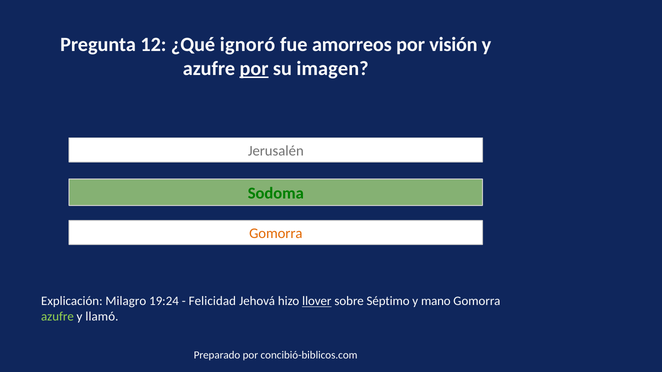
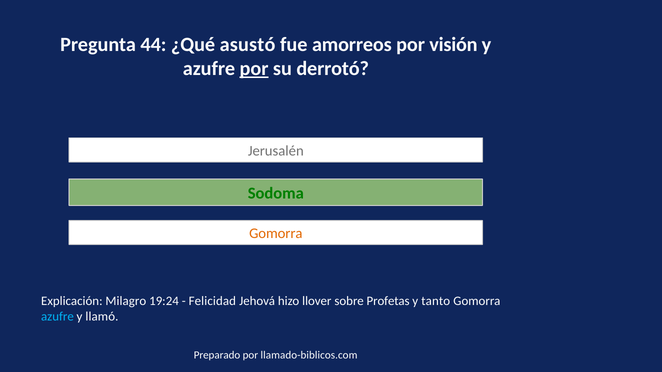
12: 12 -> 44
ignoró: ignoró -> asustó
imagen: imagen -> derrotó
llover underline: present -> none
Séptimo: Séptimo -> Profetas
mano: mano -> tanto
azufre at (57, 317) colour: light green -> light blue
concibió-biblicos.com: concibió-biblicos.com -> llamado-biblicos.com
